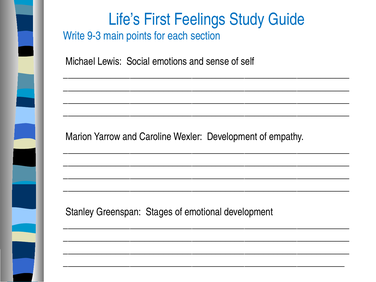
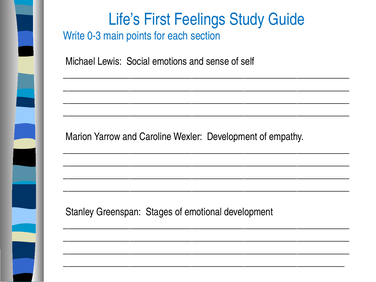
9-3: 9-3 -> 0-3
